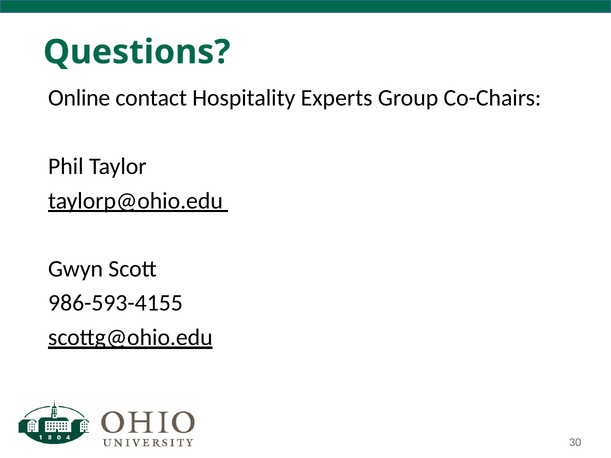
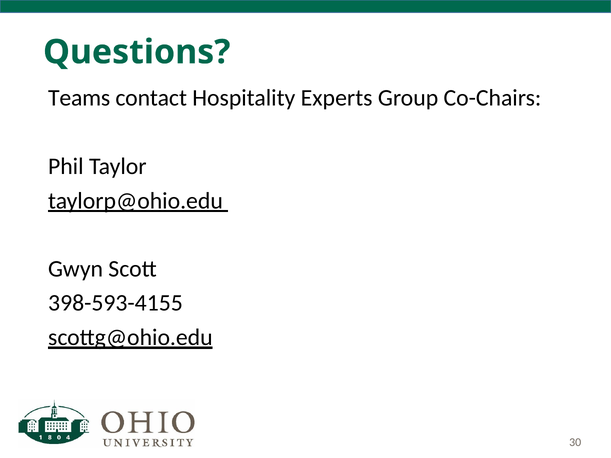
Online: Online -> Teams
986-593-4155: 986-593-4155 -> 398-593-4155
